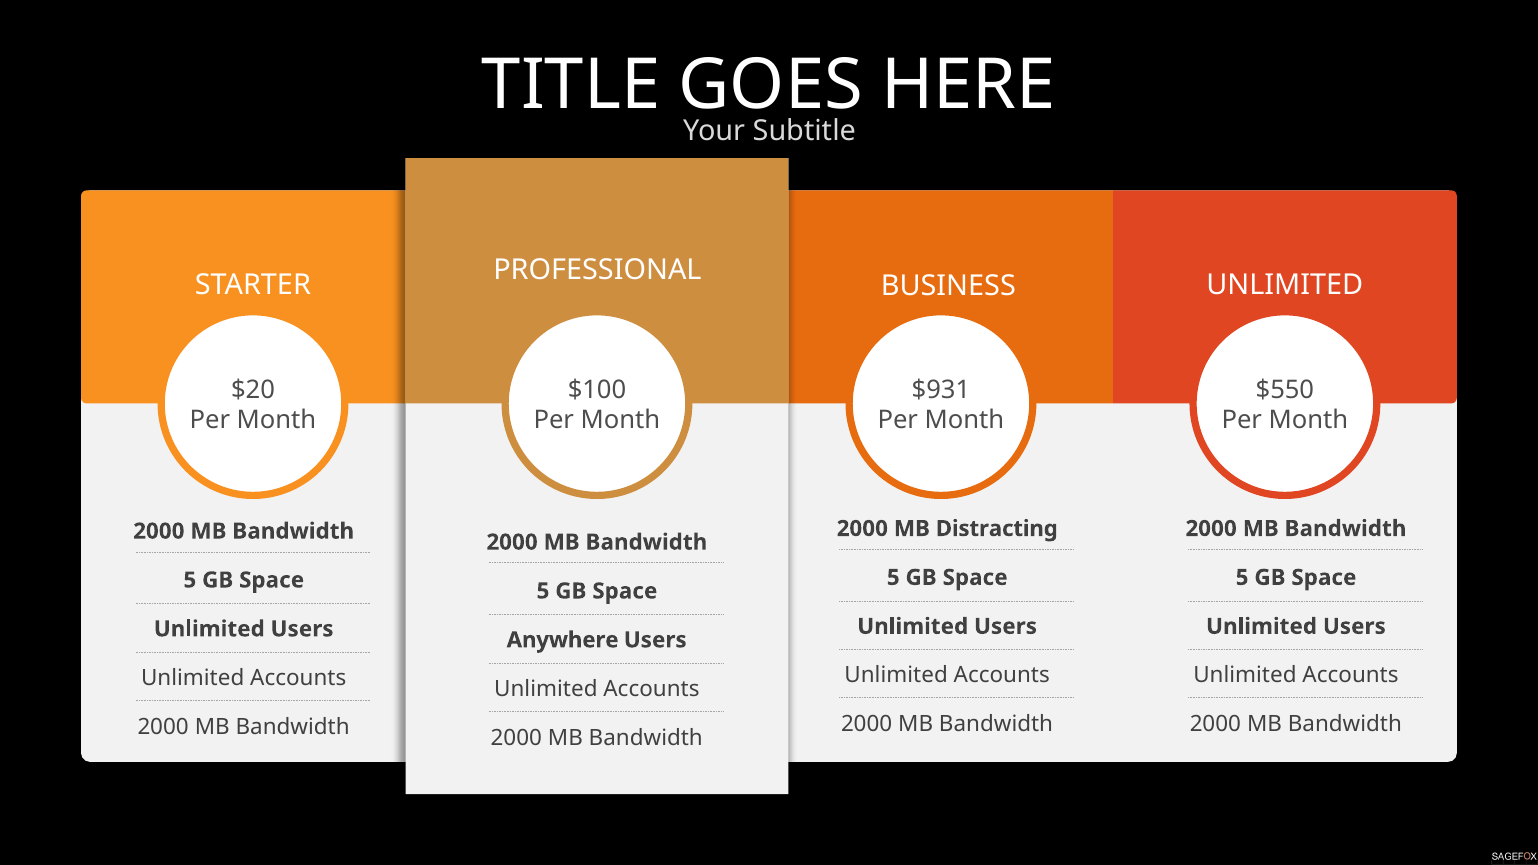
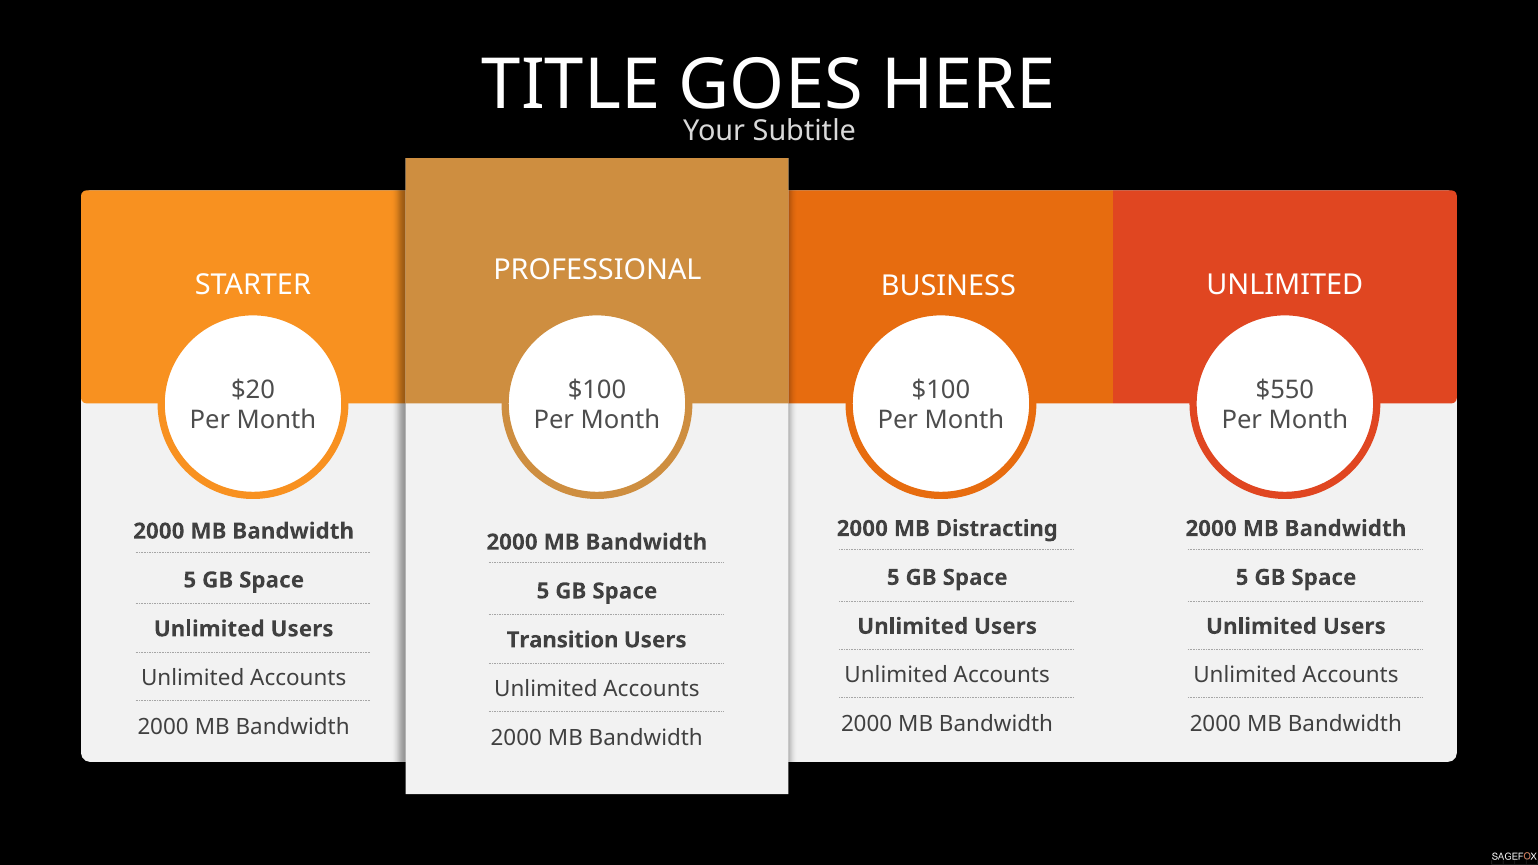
$931 at (941, 390): $931 -> $100
Anywhere: Anywhere -> Transition
